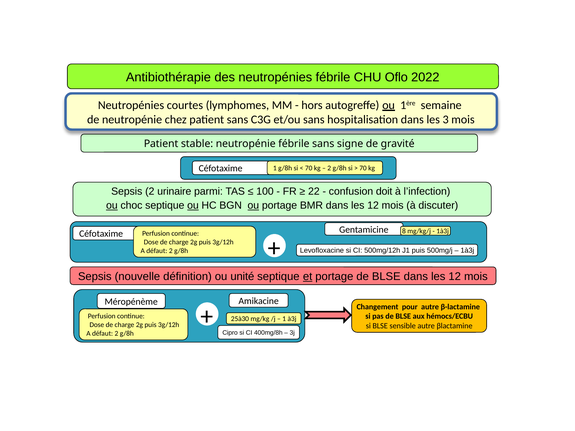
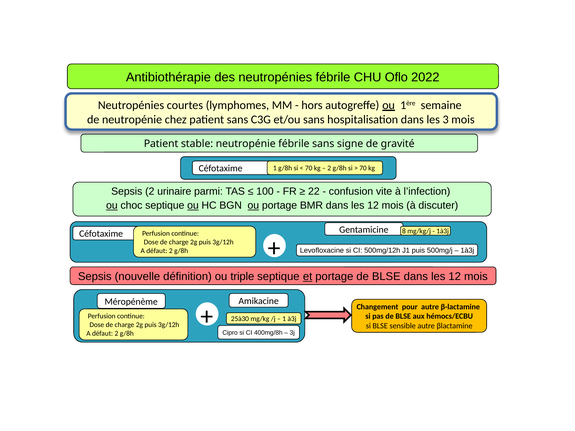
doit: doit -> vite
unité: unité -> triple
